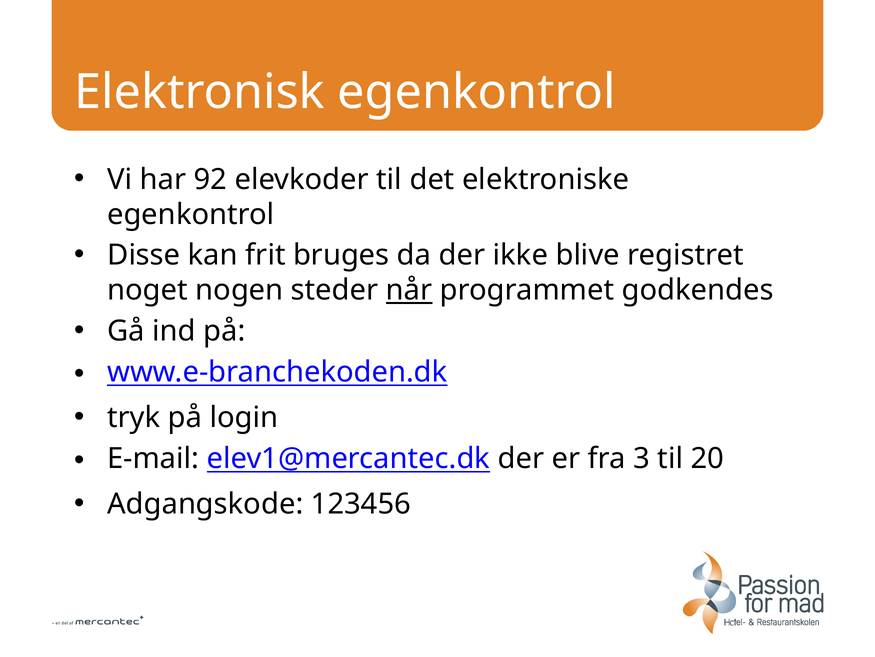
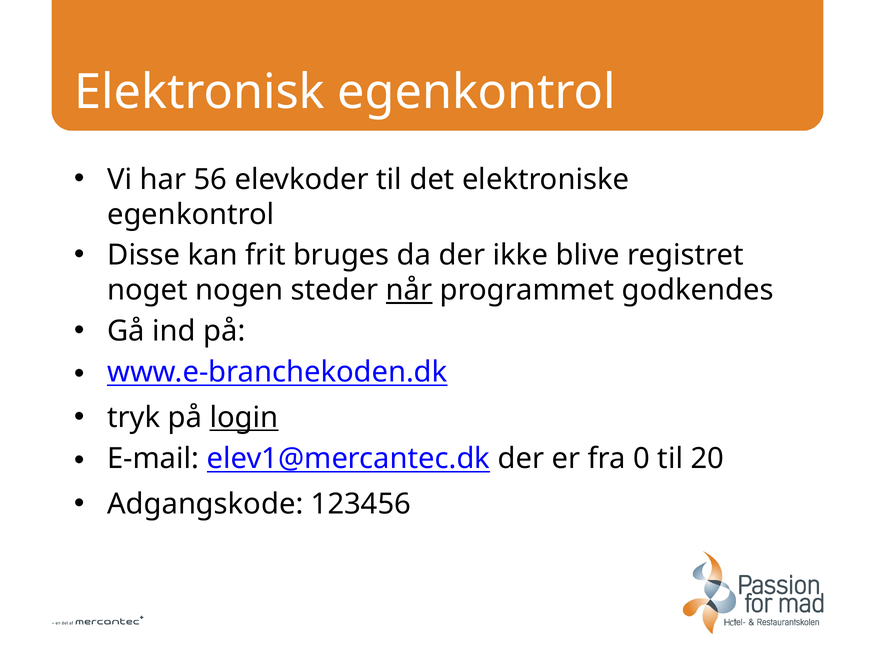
92: 92 -> 56
login underline: none -> present
3: 3 -> 0
